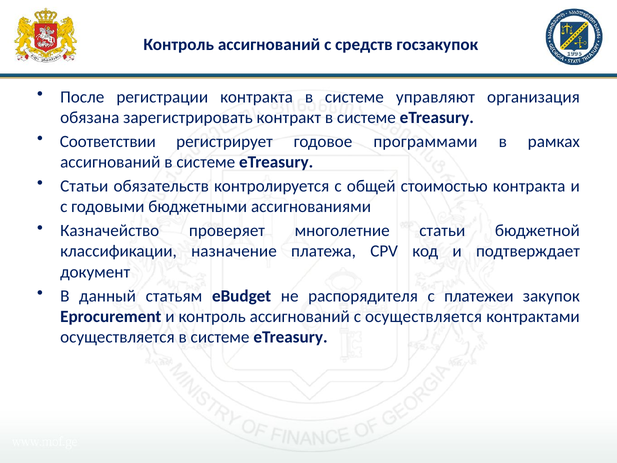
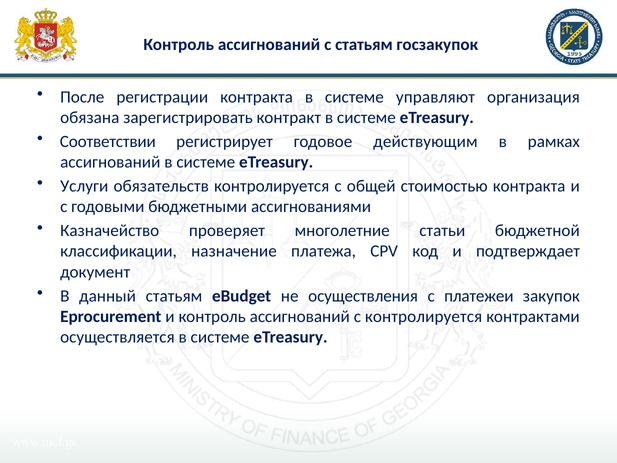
с средств: средств -> статьям
программами: программами -> действующим
Статьи at (84, 186): Статьи -> Услуги
распорядителя: распорядителя -> осуществления
с осуществляется: осуществляется -> контролируется
